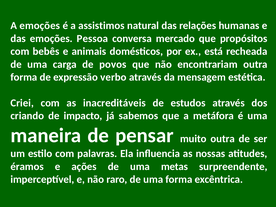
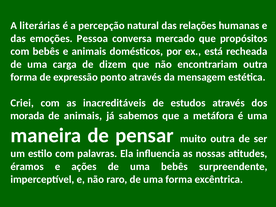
A emoções: emoções -> literárias
assistimos: assistimos -> percepção
povos: povos -> dizem
verbo: verbo -> ponto
criando: criando -> morada
de impacto: impacto -> animais
uma metas: metas -> bebês
